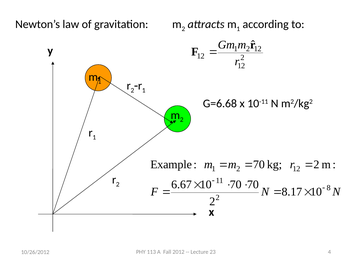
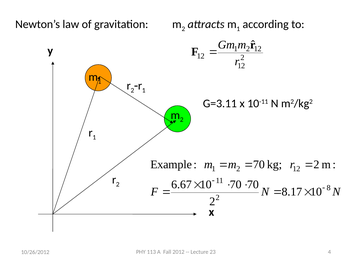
G=6.68: G=6.68 -> G=3.11
